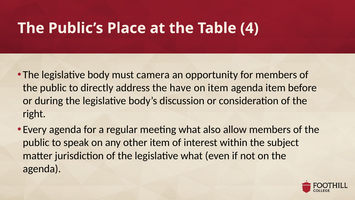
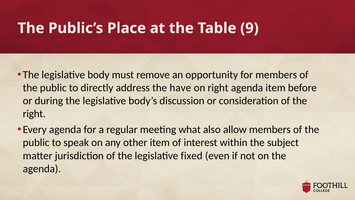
4: 4 -> 9
camera: camera -> remove
on item: item -> right
legislative what: what -> fixed
